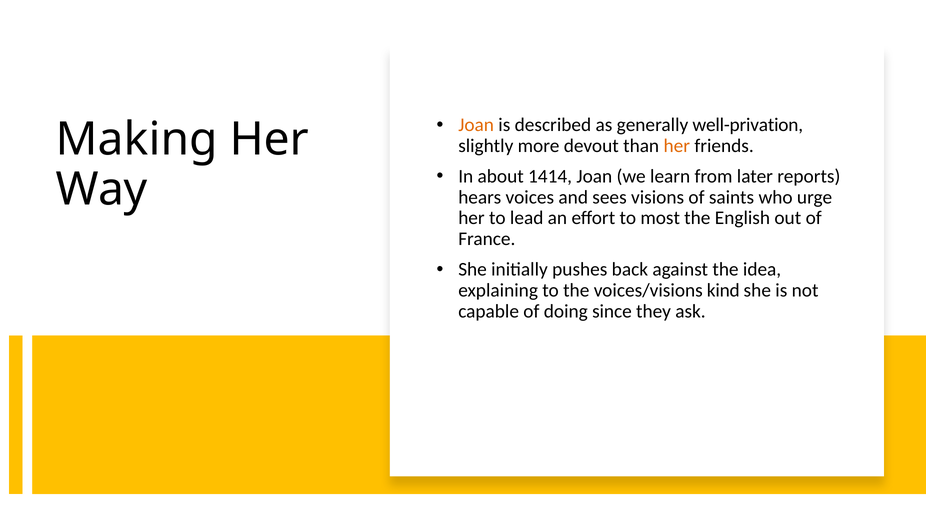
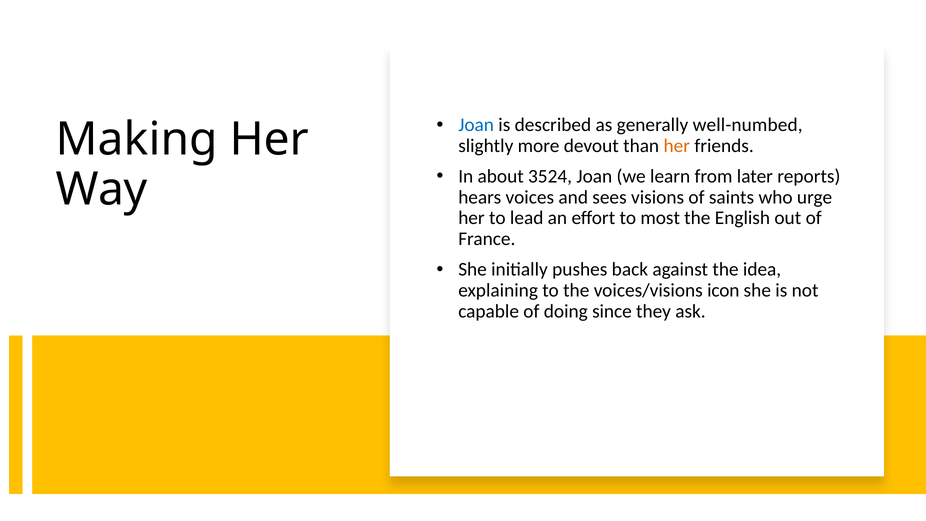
Joan at (476, 125) colour: orange -> blue
well-privation: well-privation -> well-numbed
1414: 1414 -> 3524
kind: kind -> icon
